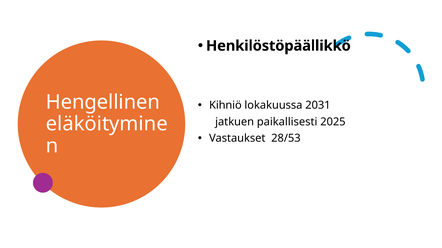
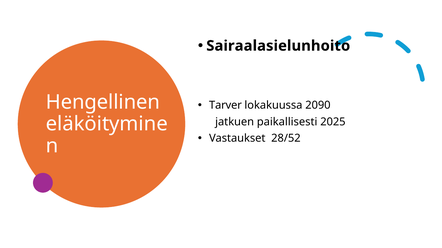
Henkilöstöpäällikkö: Henkilöstöpäällikkö -> Sairaalasielunhoito
Kihniö: Kihniö -> Tarver
2031: 2031 -> 2090
28/53: 28/53 -> 28/52
